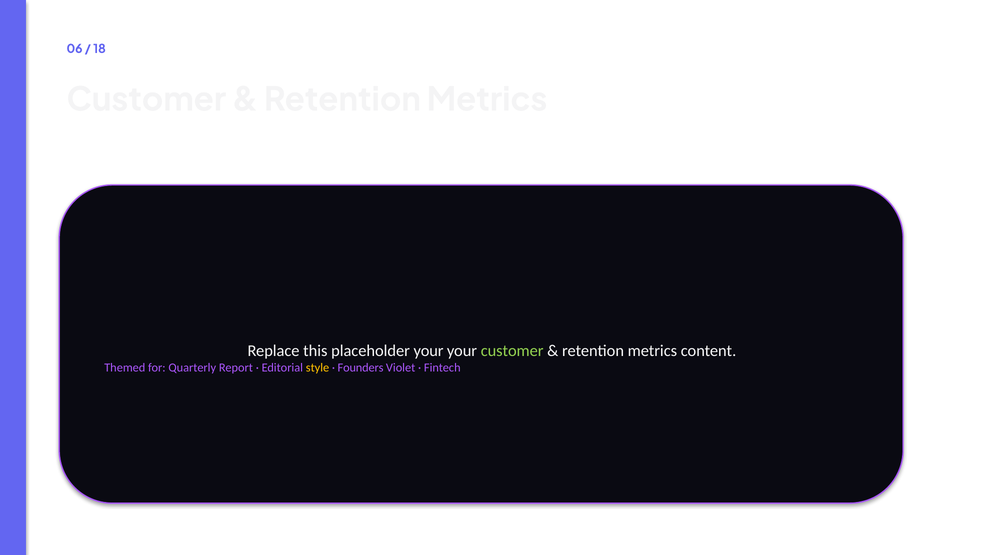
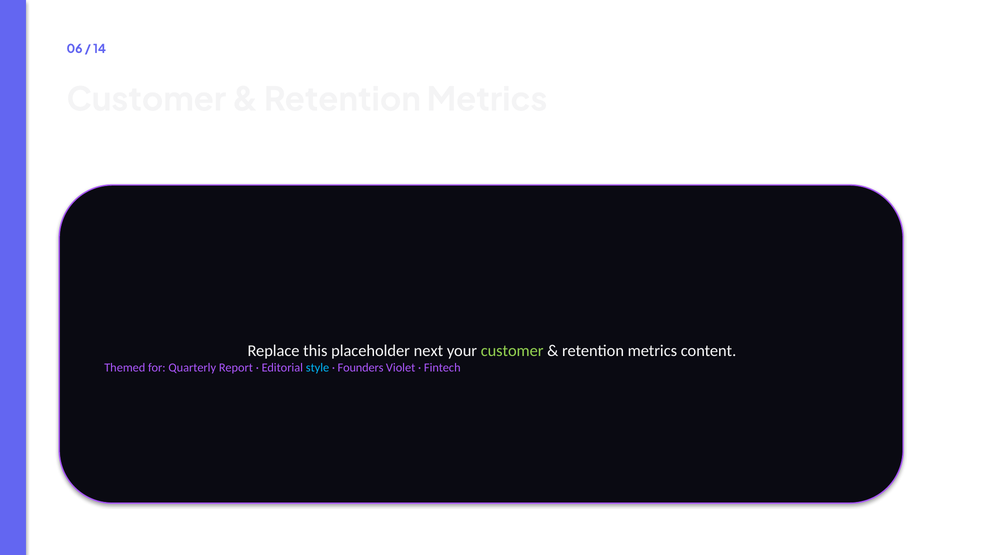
18: 18 -> 14
placeholder your: your -> next
style colour: yellow -> light blue
